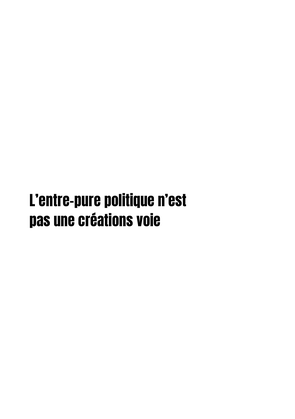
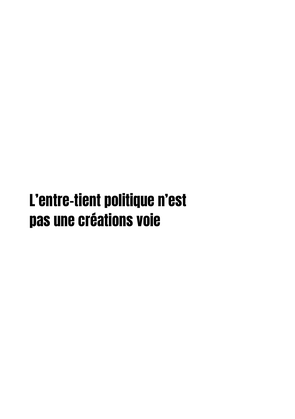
L’entre-pure: L’entre-pure -> L’entre-tient
